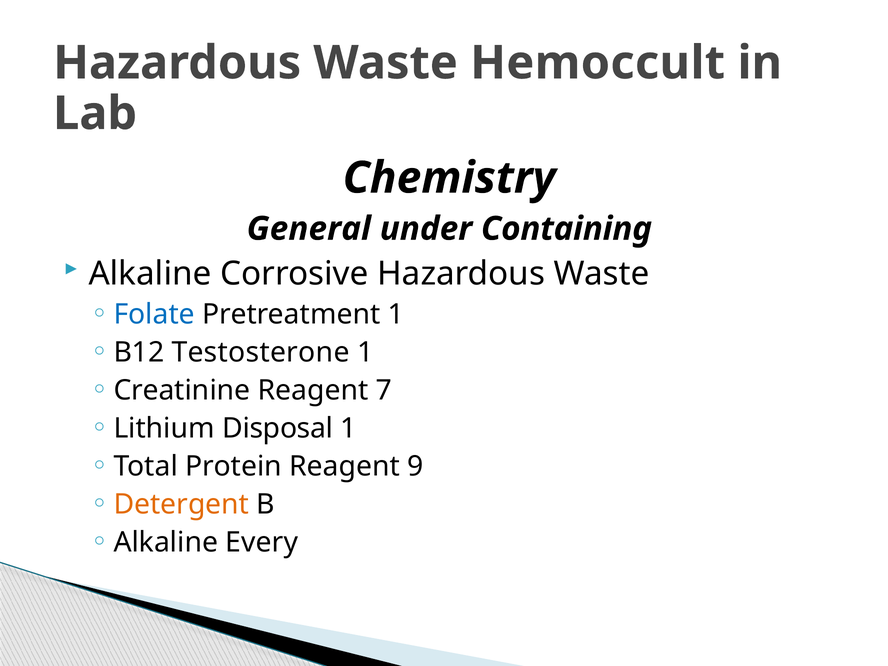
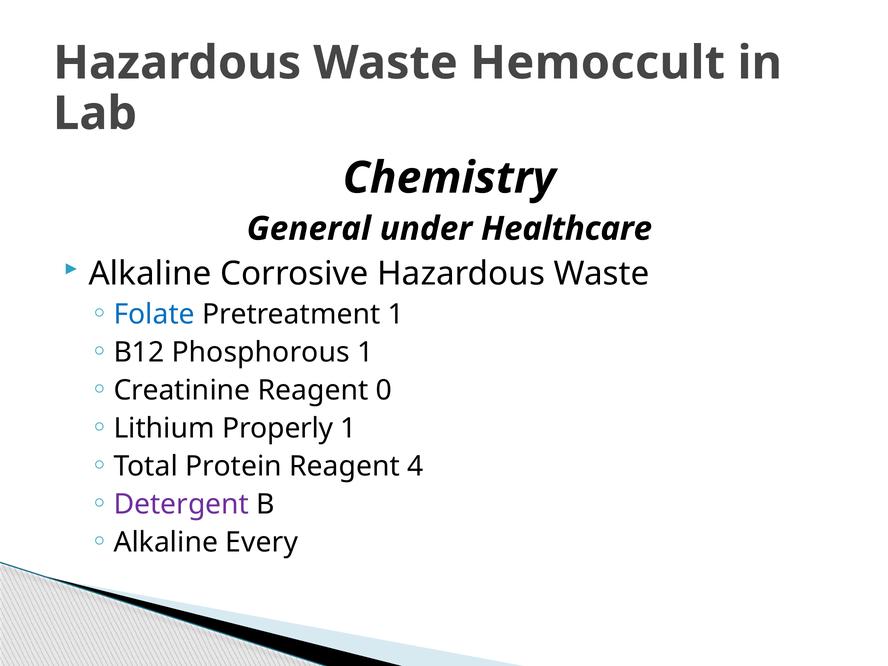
Containing: Containing -> Healthcare
Testosterone: Testosterone -> Phosphorous
7: 7 -> 0
Disposal: Disposal -> Properly
9: 9 -> 4
Detergent colour: orange -> purple
